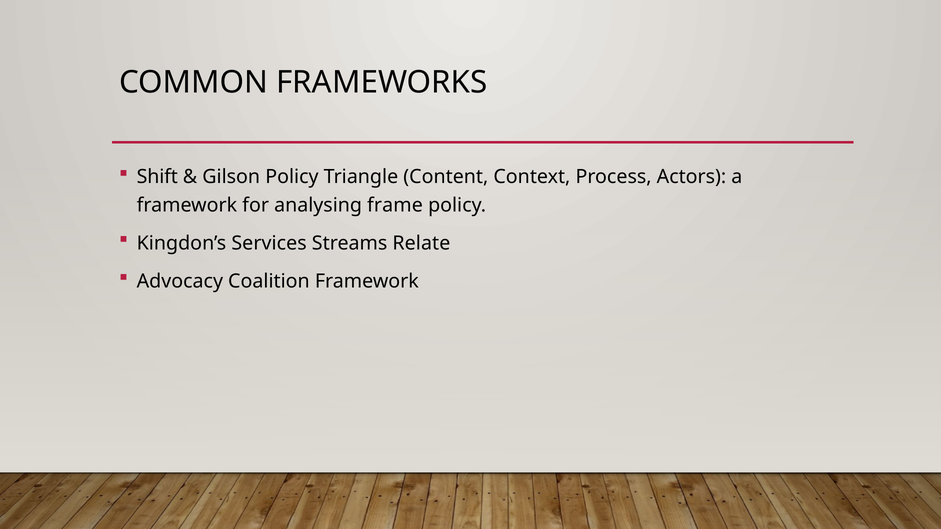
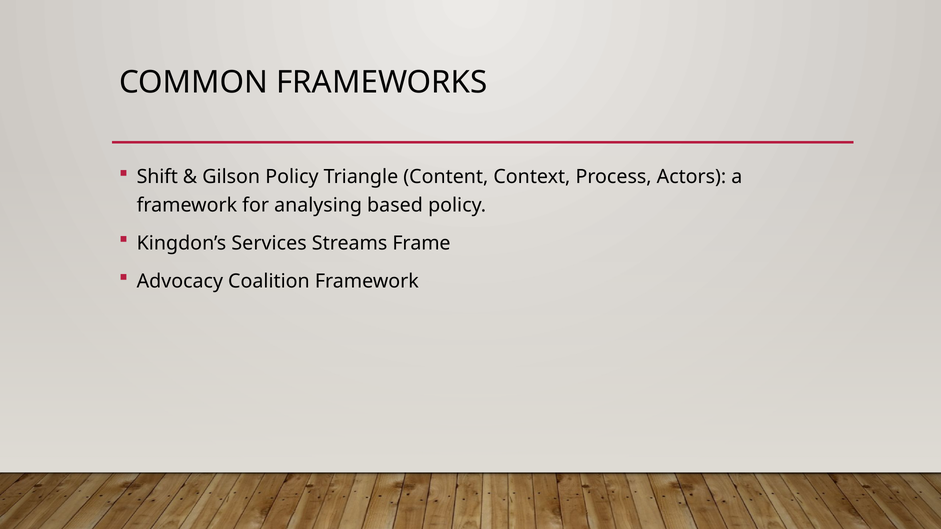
frame: frame -> based
Relate: Relate -> Frame
